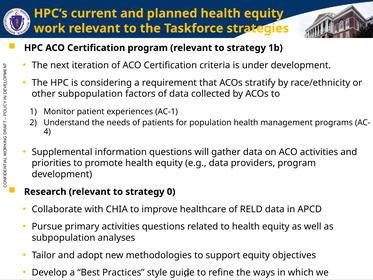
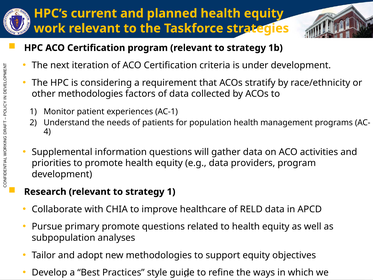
other subpopulation: subpopulation -> methodologies
strategy 0: 0 -> 1
primary activities: activities -> promote
